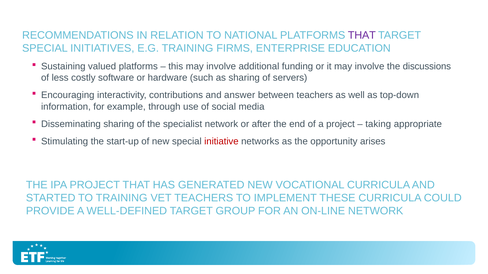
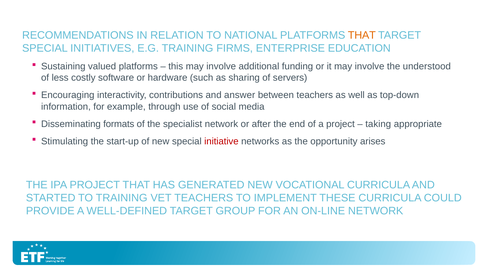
THAT at (362, 35) colour: purple -> orange
discussions: discussions -> understood
Disseminating sharing: sharing -> formats
